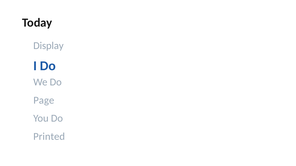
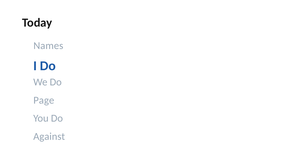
Display: Display -> Names
Printed: Printed -> Against
